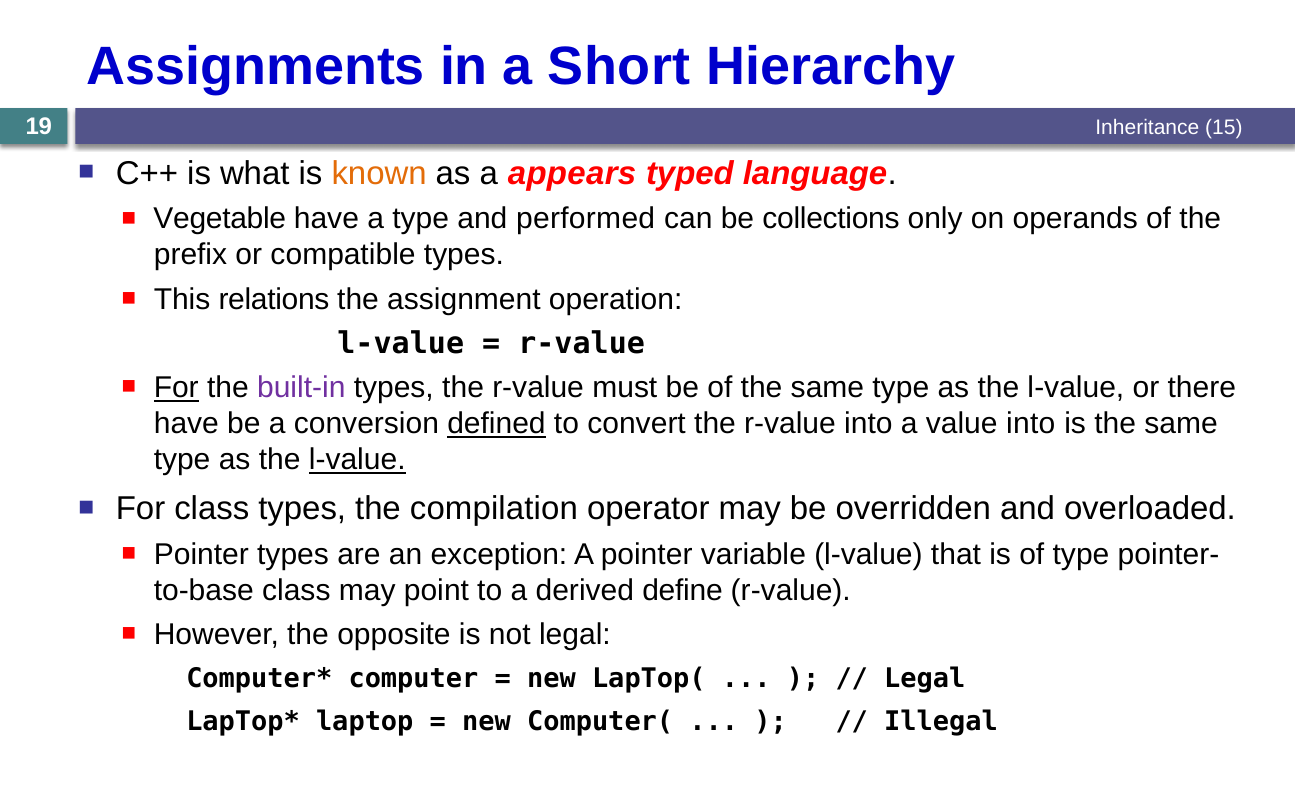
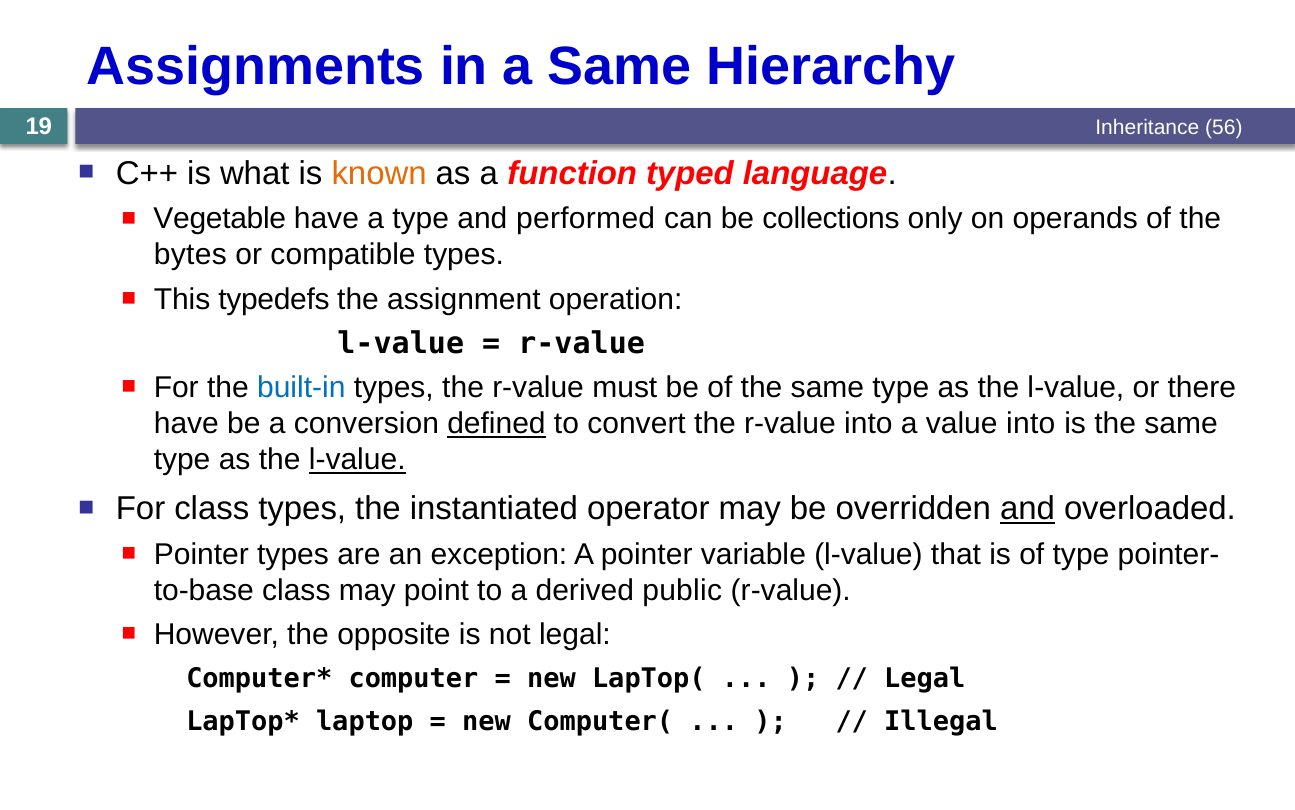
a Short: Short -> Same
15: 15 -> 56
appears: appears -> function
prefix: prefix -> bytes
relations: relations -> typedefs
For at (176, 388) underline: present -> none
built-in colour: purple -> blue
compilation: compilation -> instantiated
and at (1028, 508) underline: none -> present
define: define -> public
